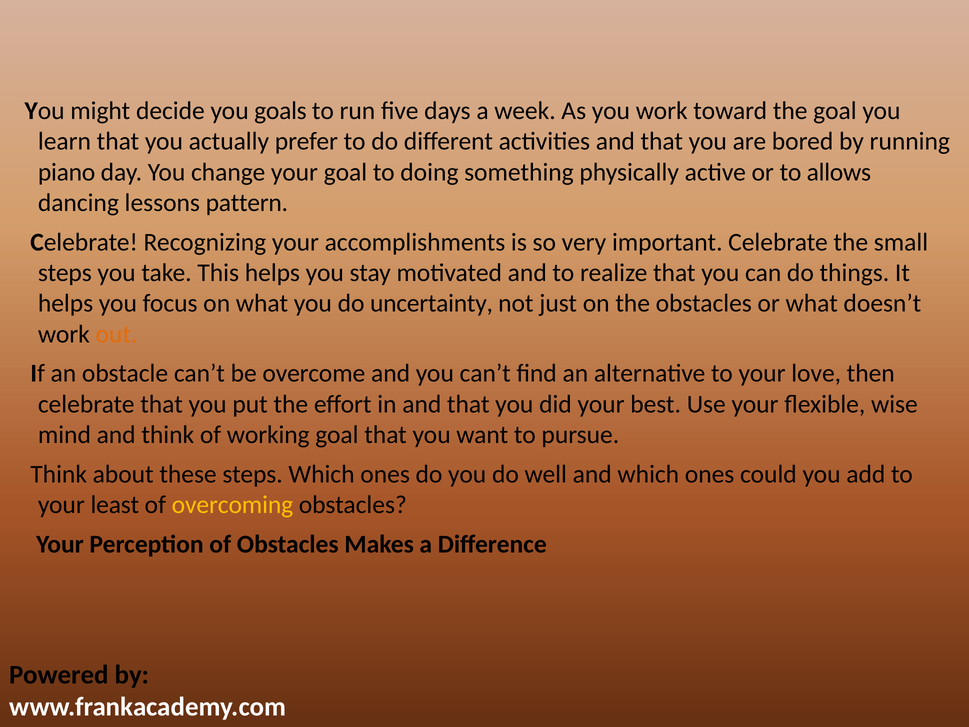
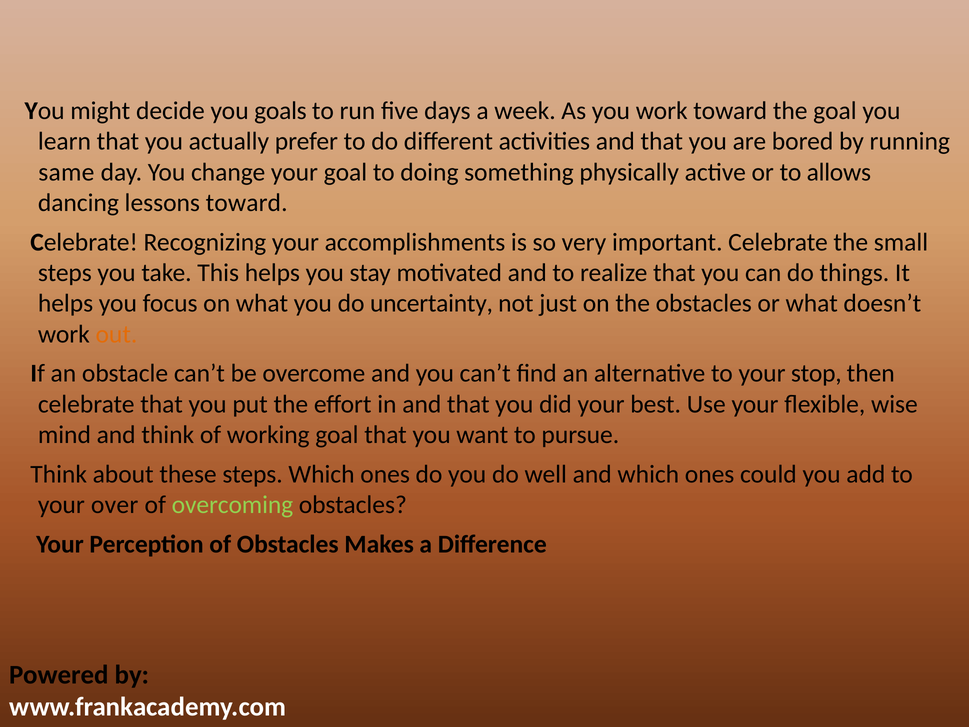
piano: piano -> same
lessons pattern: pattern -> toward
love: love -> stop
least: least -> over
overcoming colour: yellow -> light green
